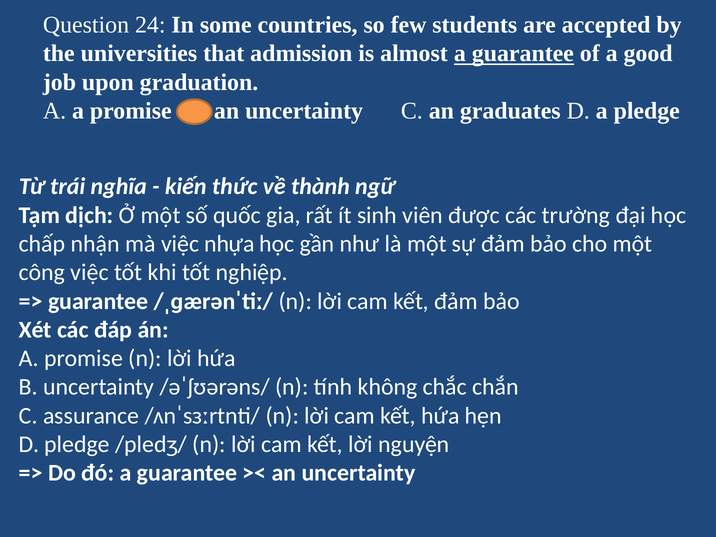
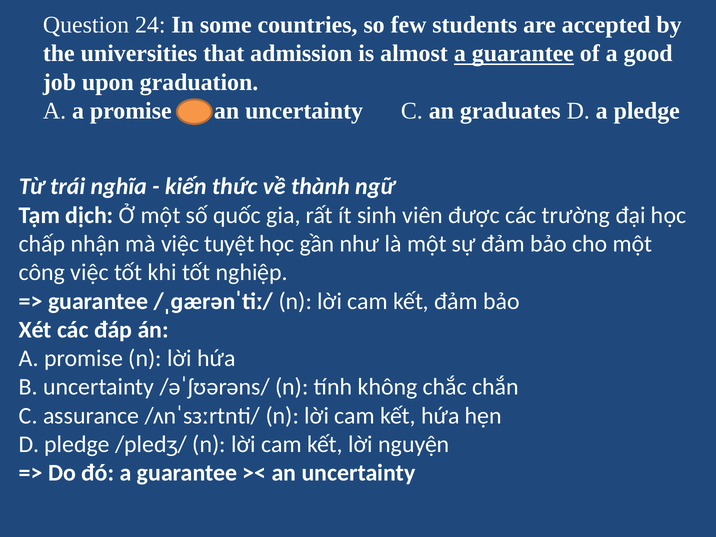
nhựa: nhựa -> tuyệt
